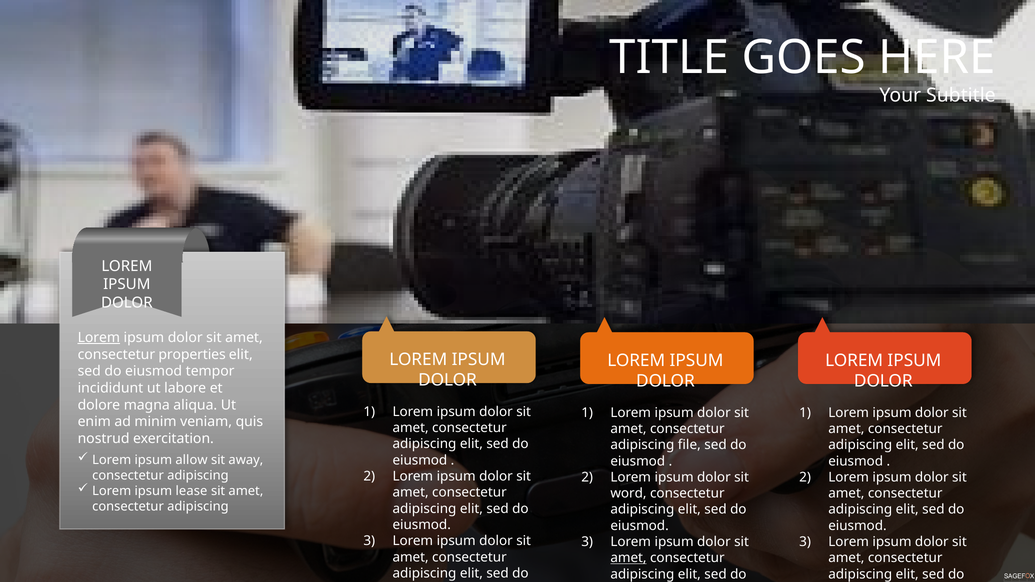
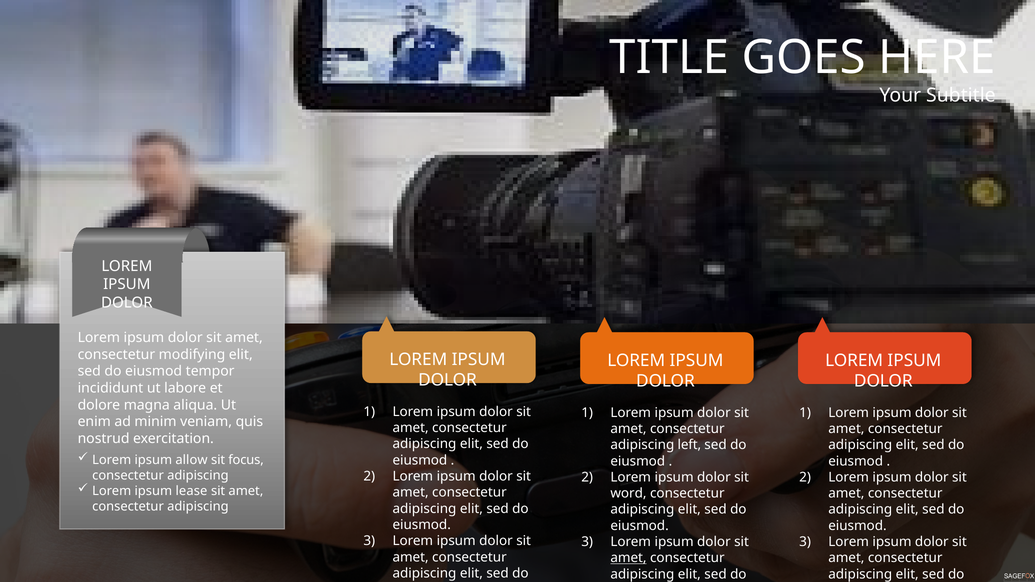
Lorem at (99, 338) underline: present -> none
properties: properties -> modifying
file: file -> left
away: away -> focus
